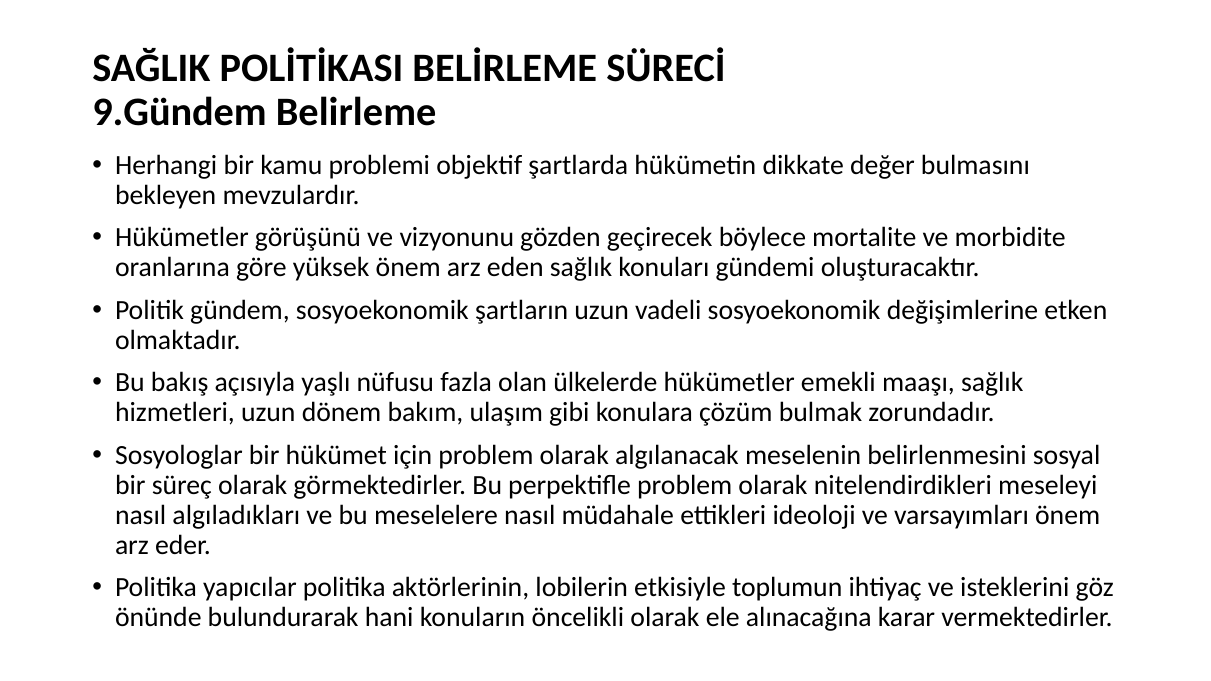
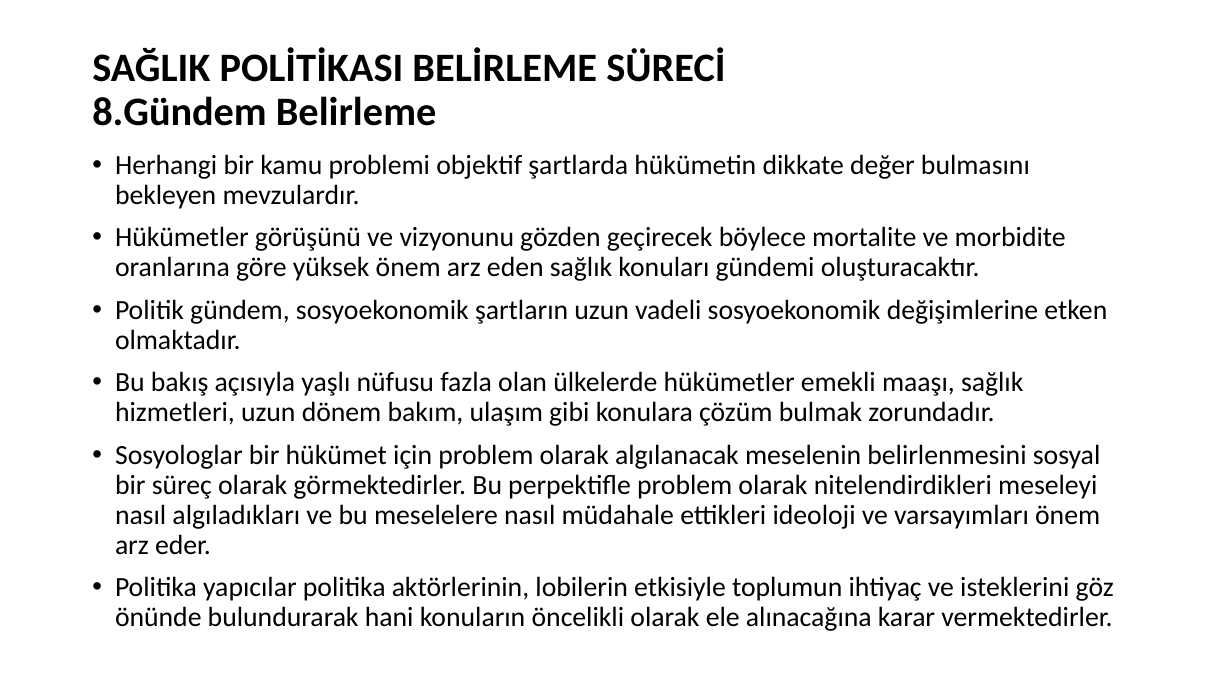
9.Gündem: 9.Gündem -> 8.Gündem
